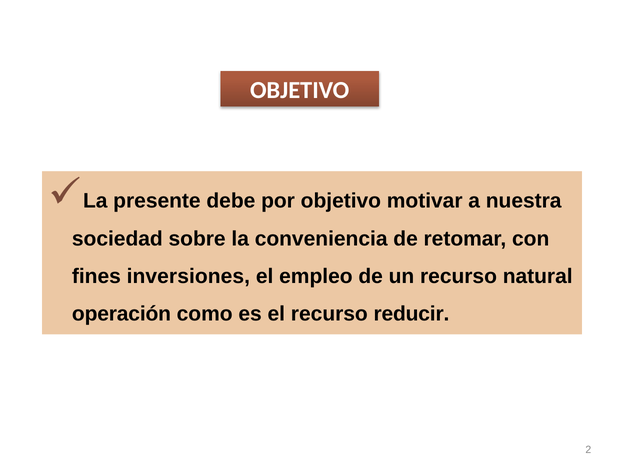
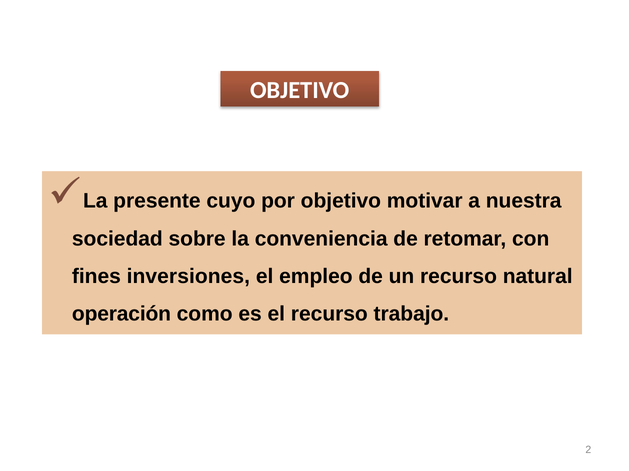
debe: debe -> cuyo
reducir: reducir -> trabajo
